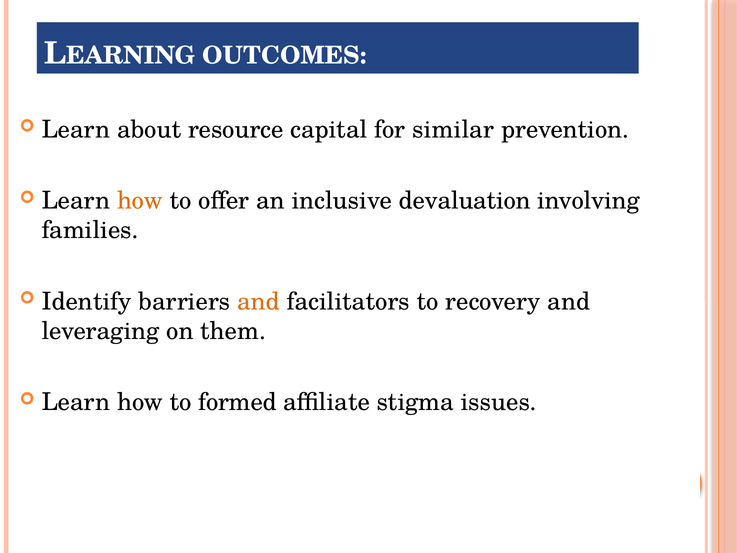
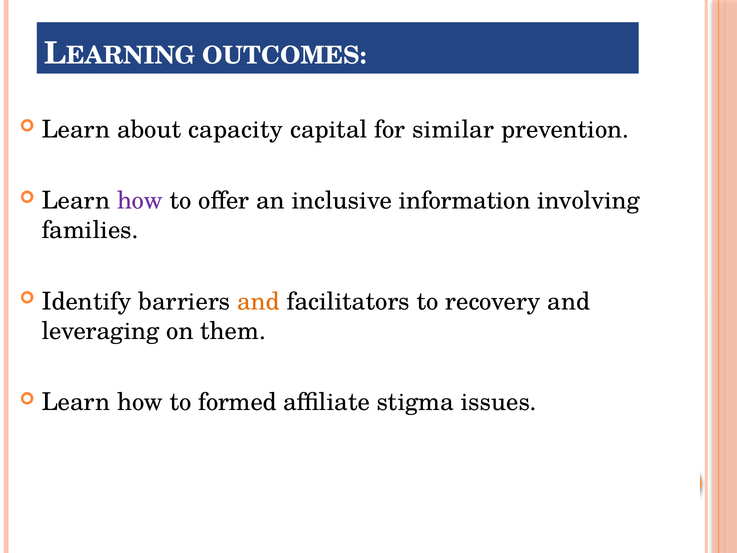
resource: resource -> capacity
how at (140, 201) colour: orange -> purple
devaluation: devaluation -> information
